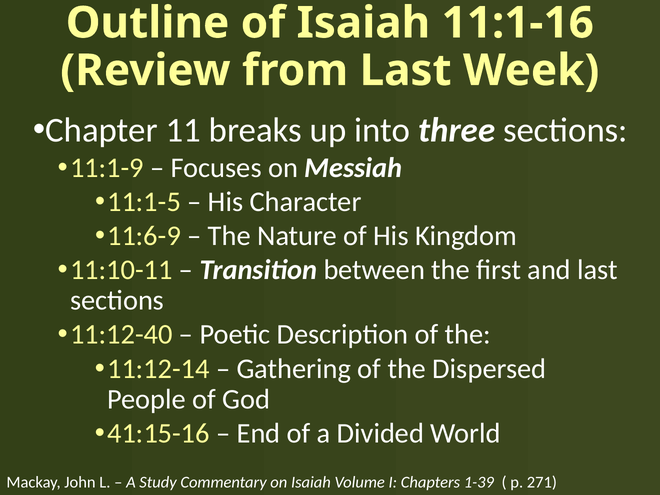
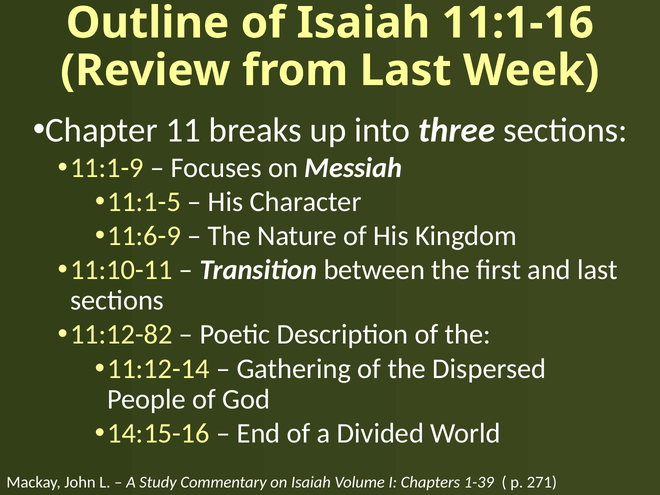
11:12-40: 11:12-40 -> 11:12-82
41:15-16: 41:15-16 -> 14:15-16
